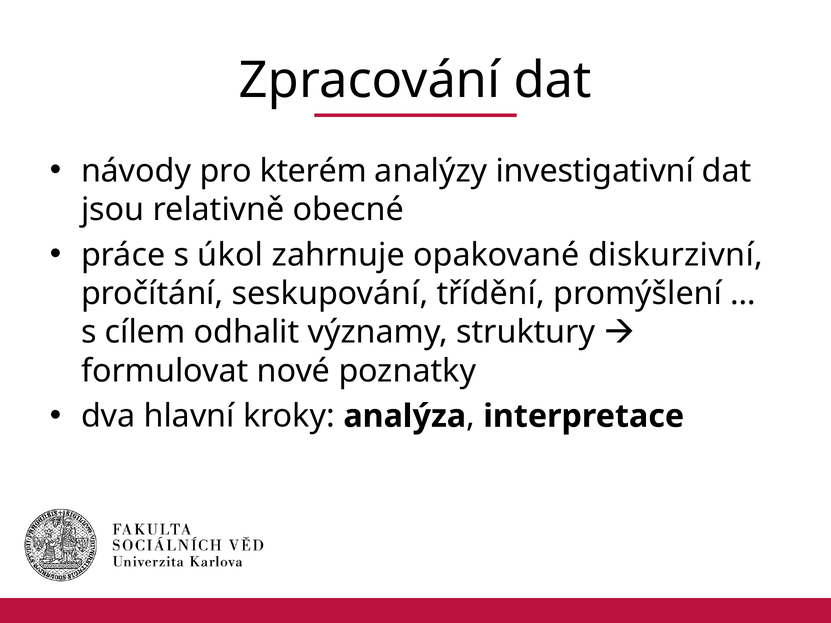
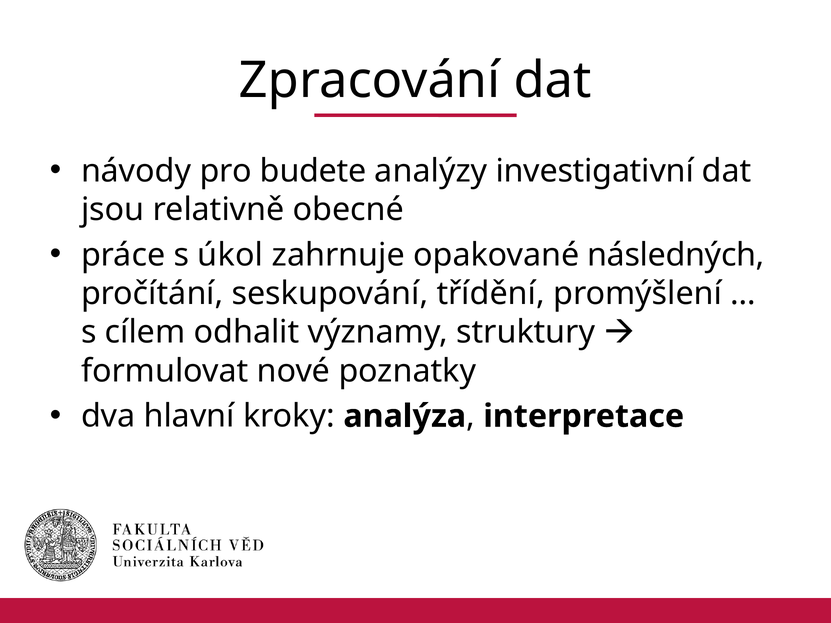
kterém: kterém -> budete
diskurzivní: diskurzivní -> následných
